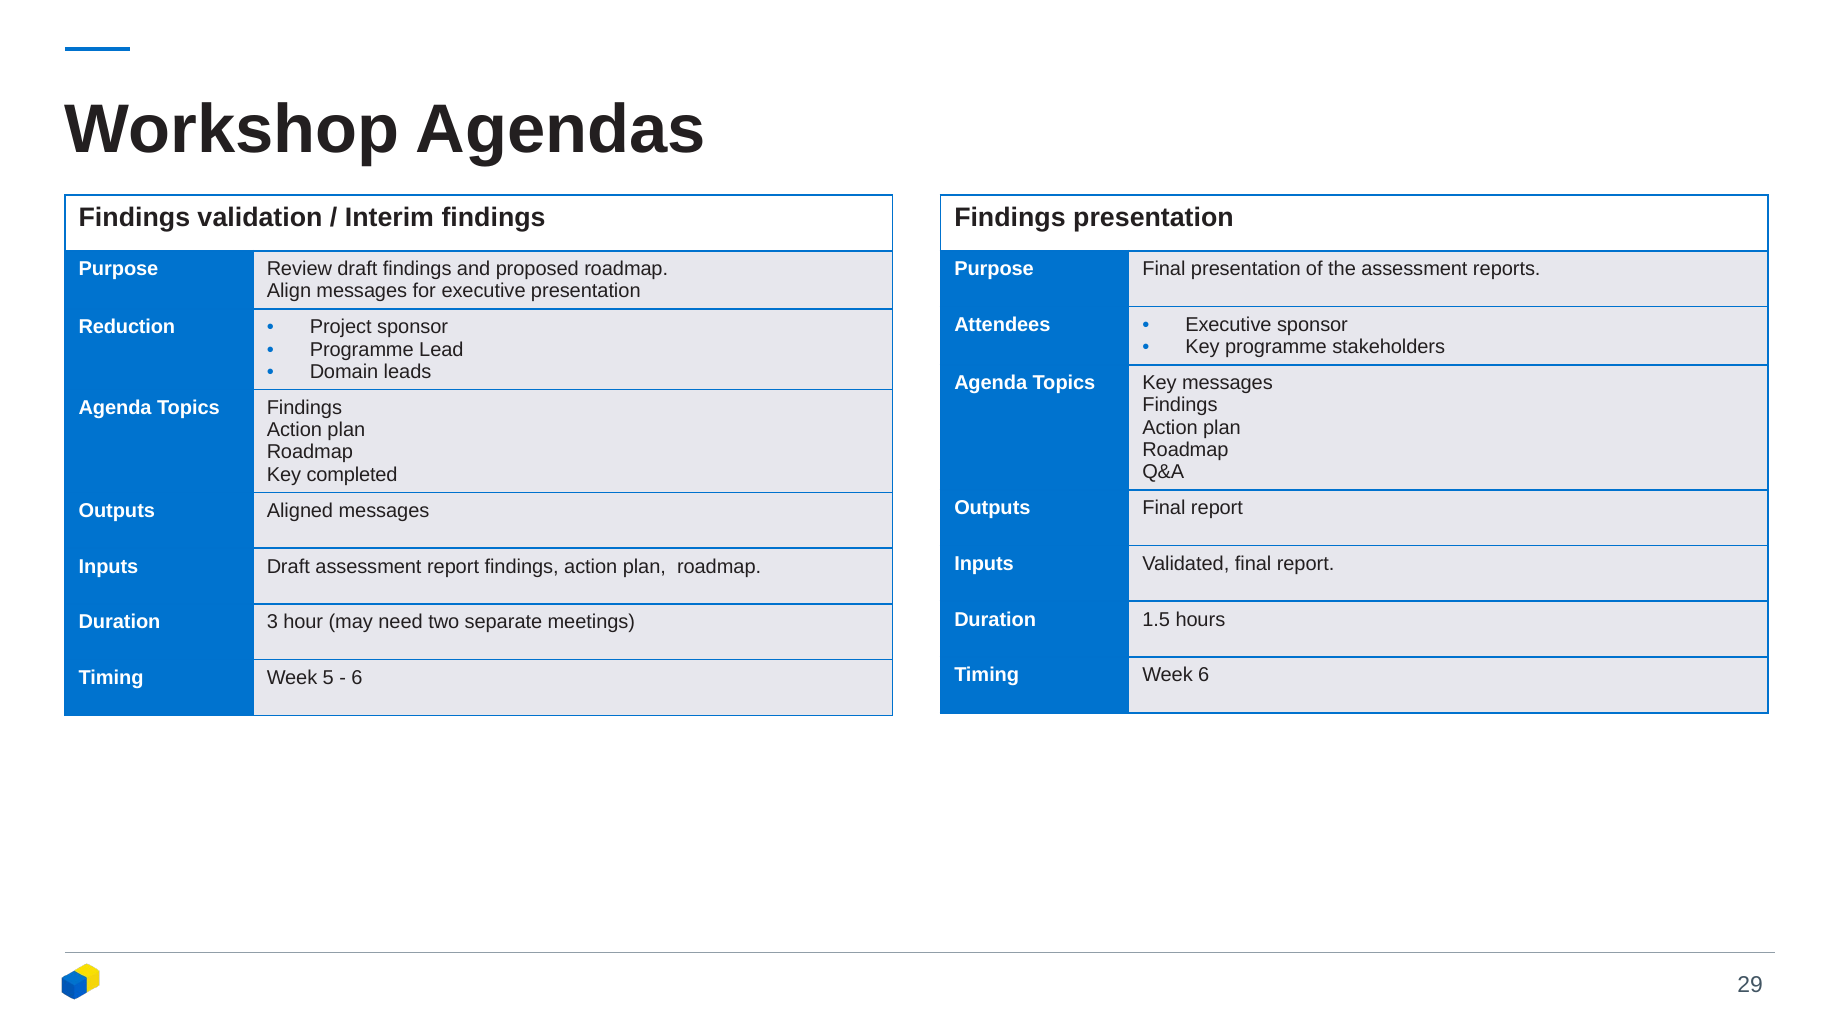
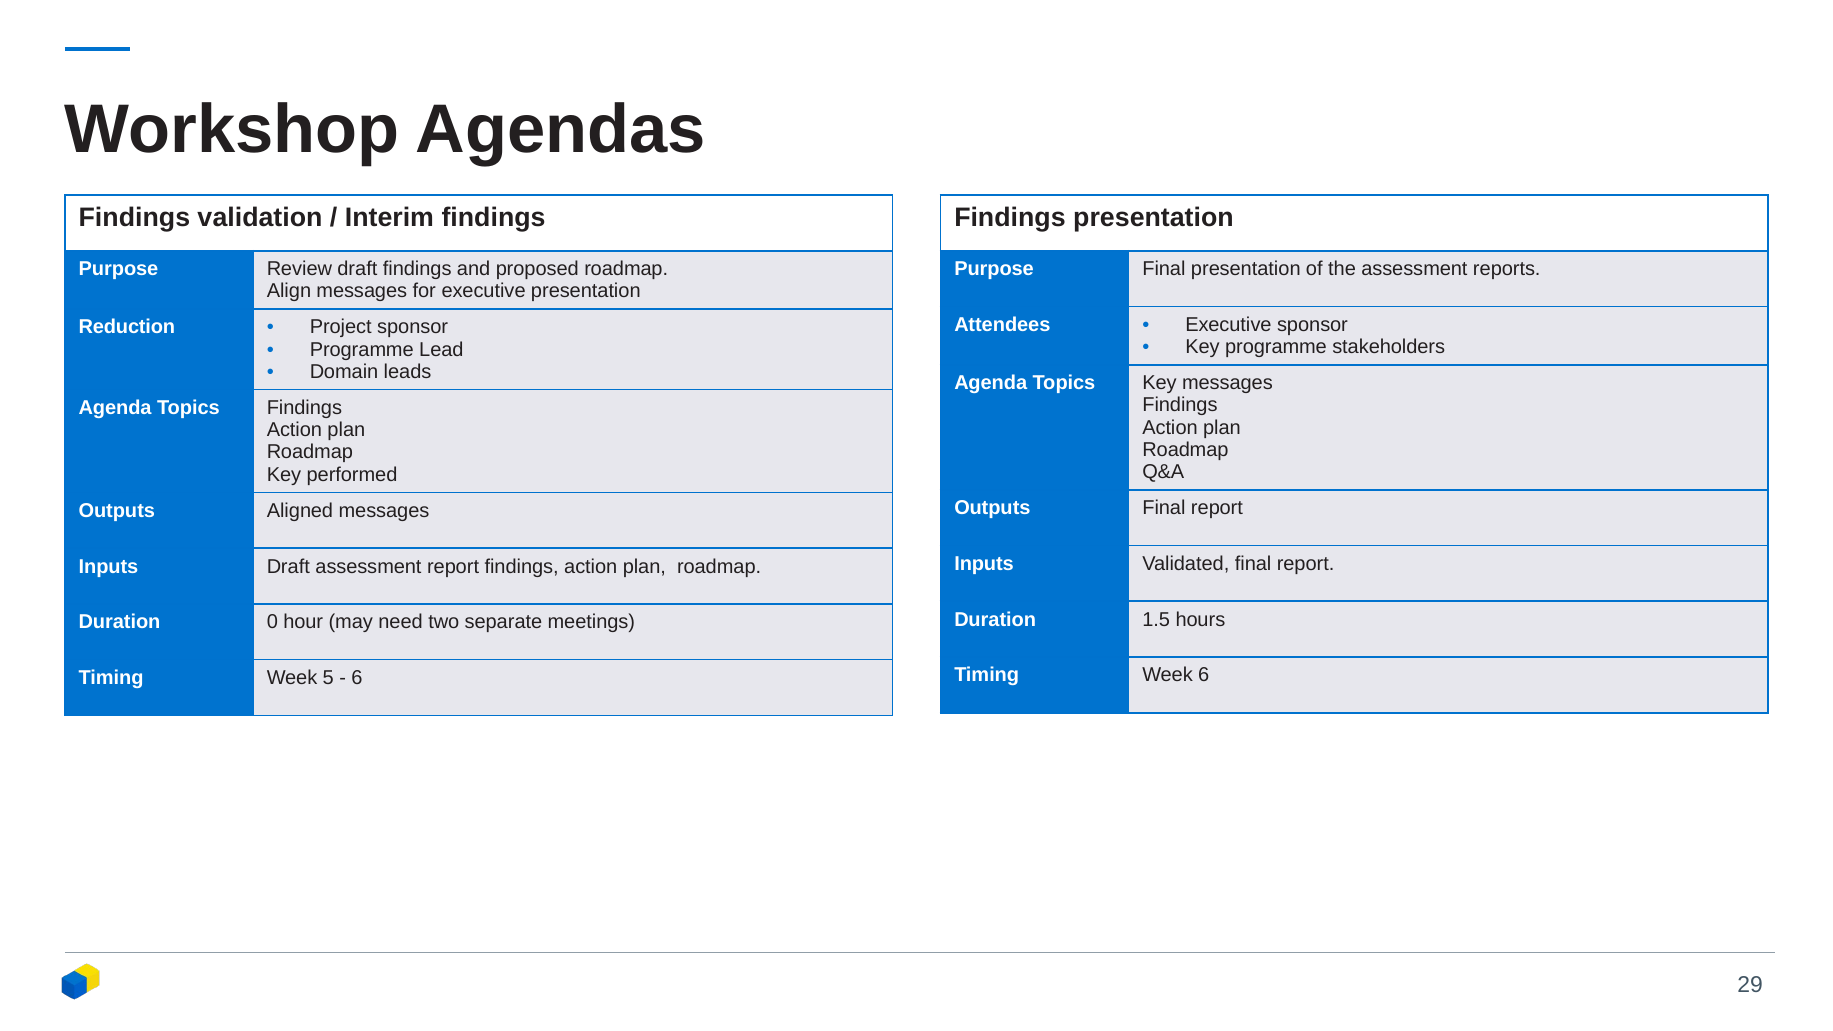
completed: completed -> performed
3: 3 -> 0
